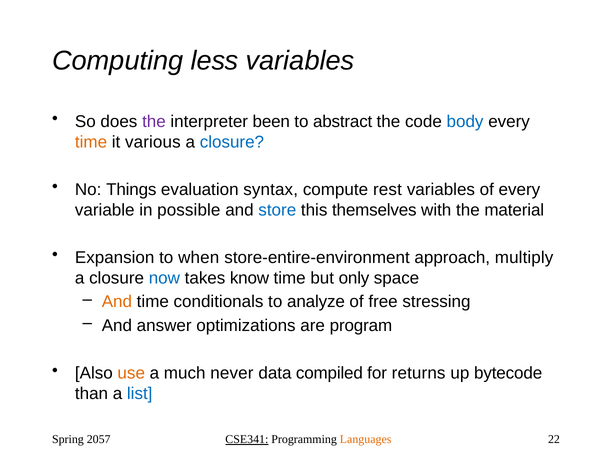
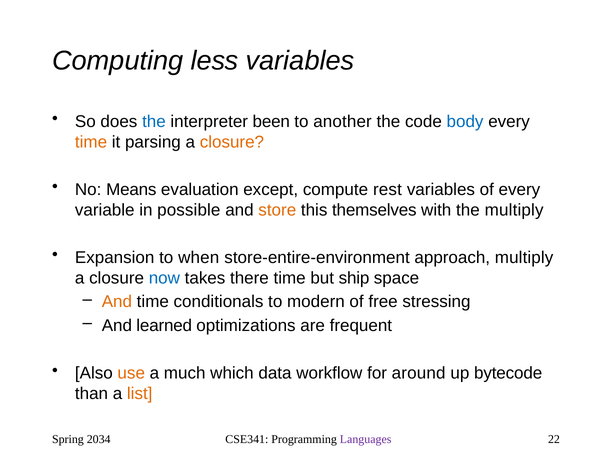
the at (154, 122) colour: purple -> blue
abstract: abstract -> another
various: various -> parsing
closure at (232, 142) colour: blue -> orange
Things: Things -> Means
syntax: syntax -> except
store colour: blue -> orange
the material: material -> multiply
know: know -> there
only: only -> ship
analyze: analyze -> modern
answer: answer -> learned
program: program -> frequent
never: never -> which
compiled: compiled -> workflow
returns: returns -> around
list colour: blue -> orange
2057: 2057 -> 2034
CSE341 underline: present -> none
Languages colour: orange -> purple
